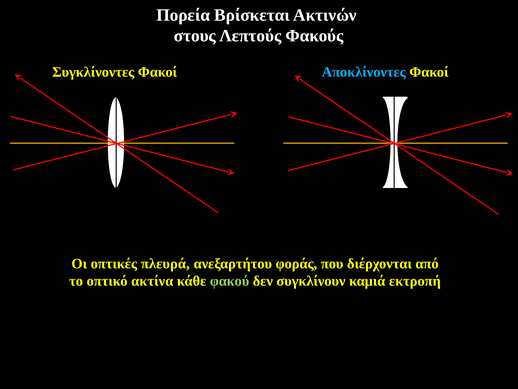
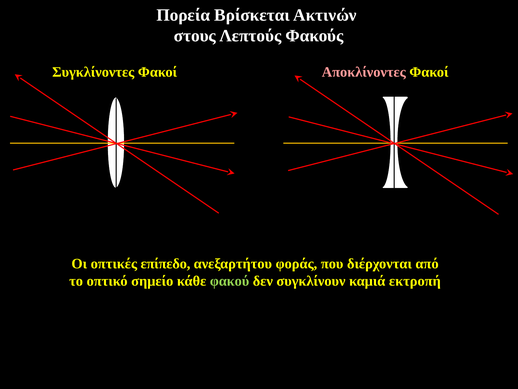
Αποκλίνοντες colour: light blue -> pink
πλευρά: πλευρά -> επίπεδο
ακτίνα: ακτίνα -> σημείο
